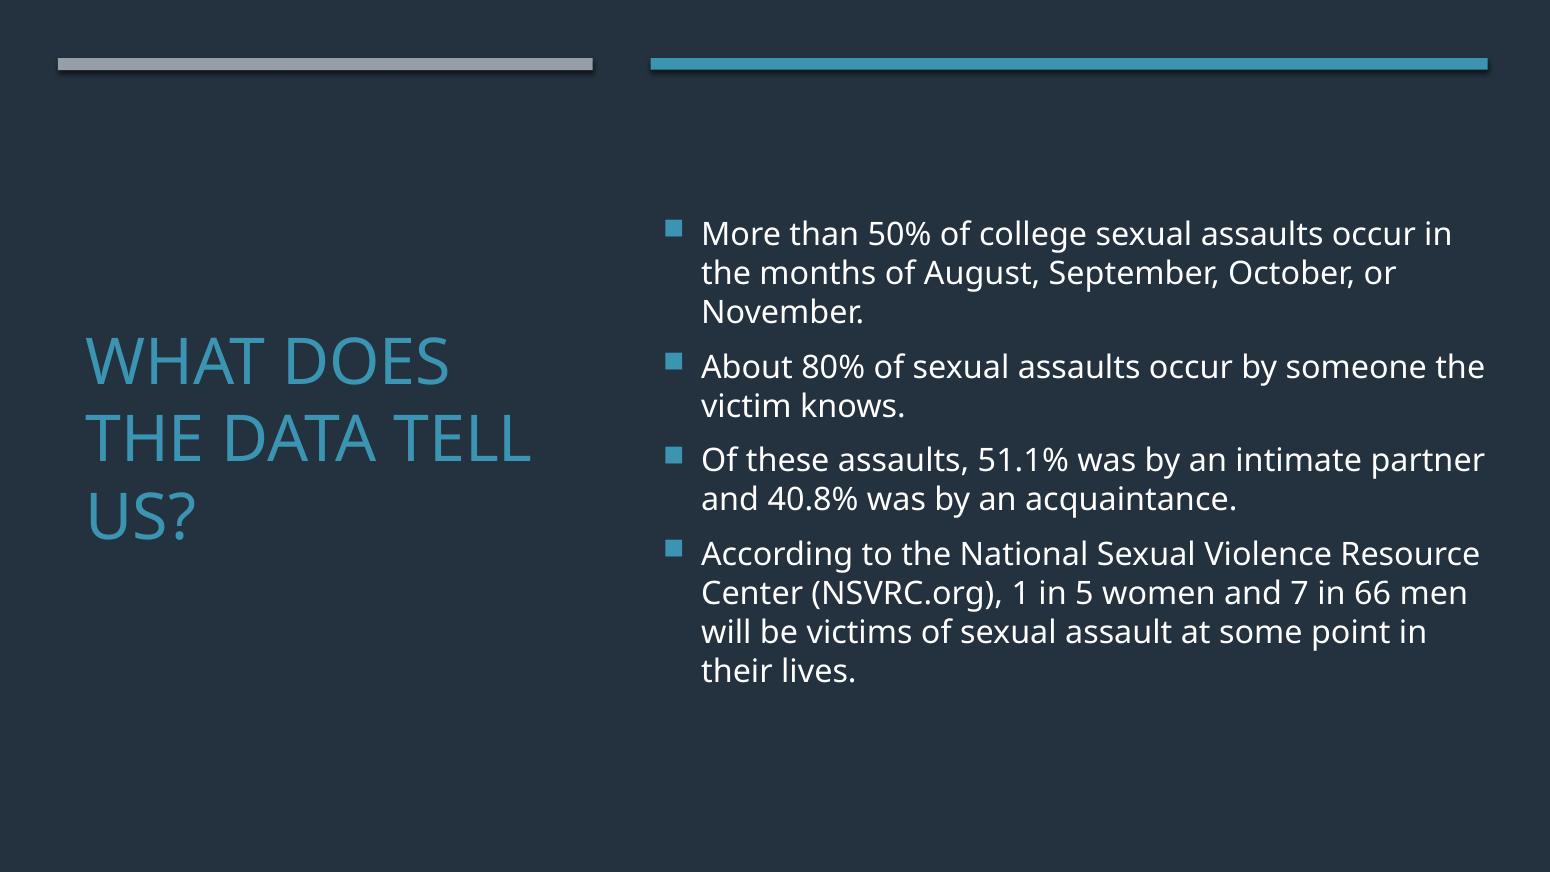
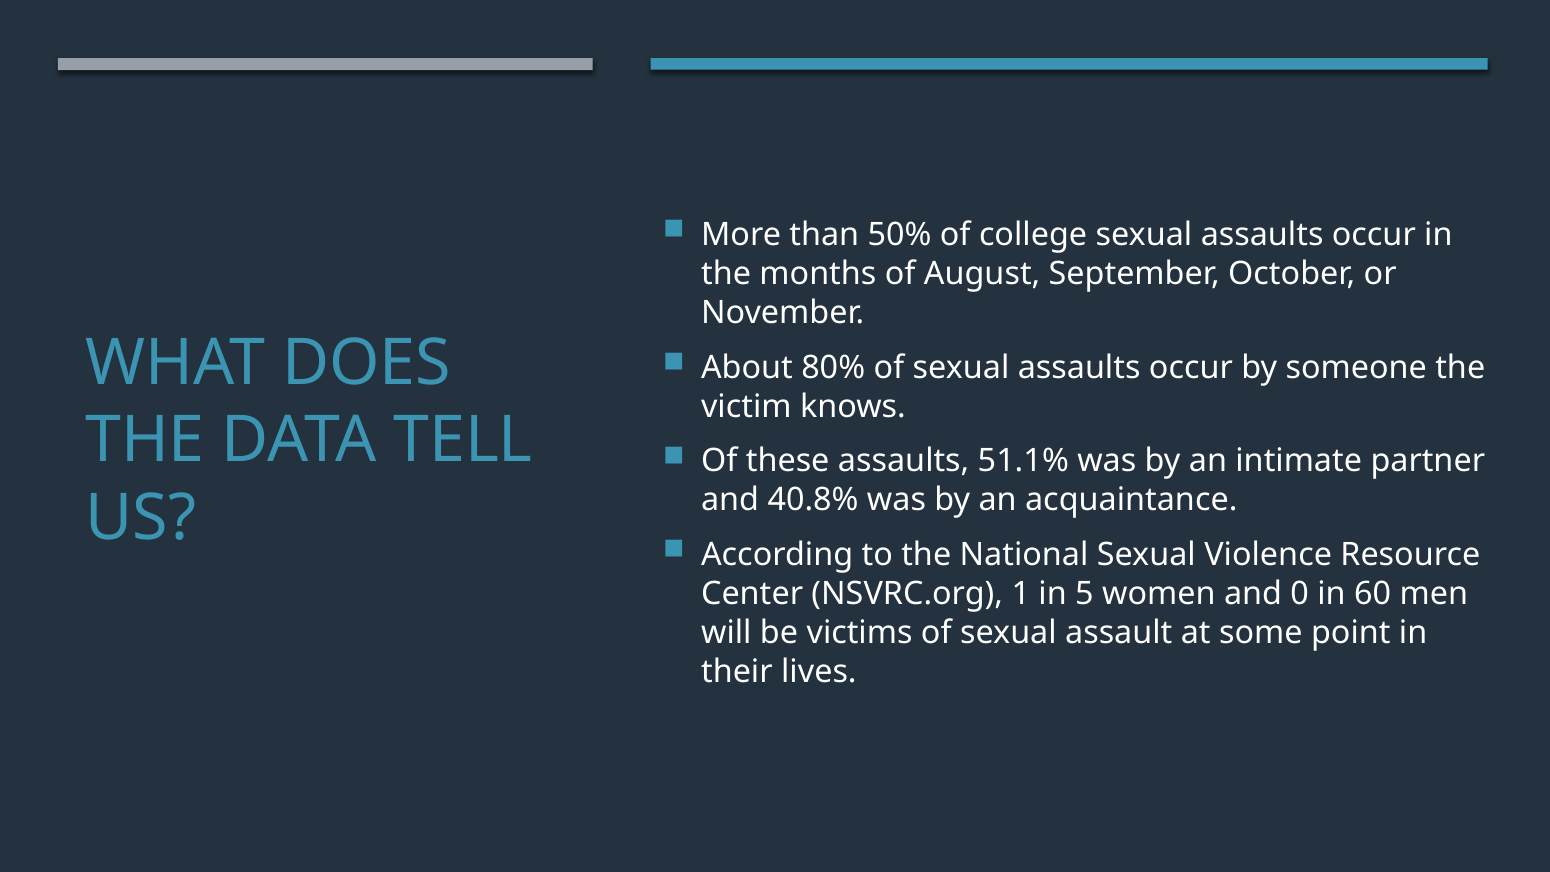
7: 7 -> 0
66: 66 -> 60
